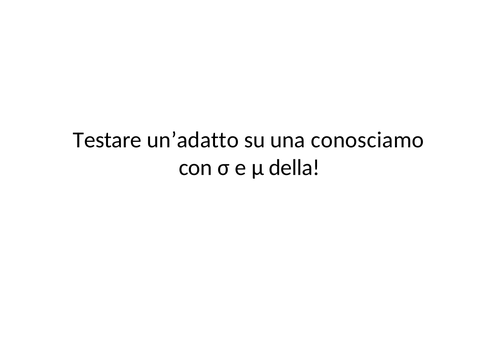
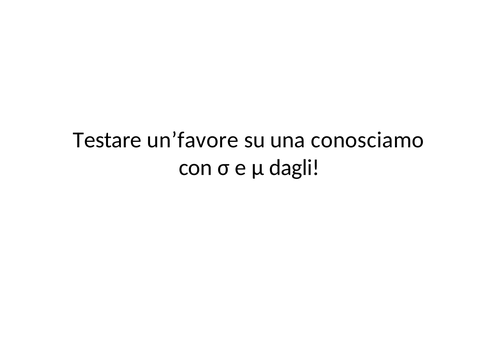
un’adatto: un’adatto -> un’favore
della: della -> dagli
